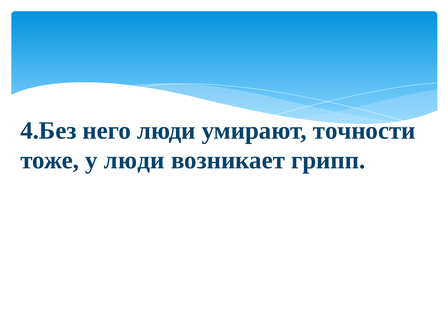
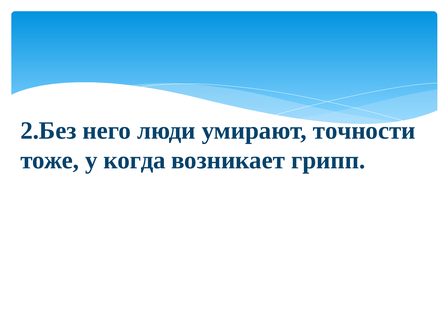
4.Без: 4.Без -> 2.Без
у люди: люди -> когда
